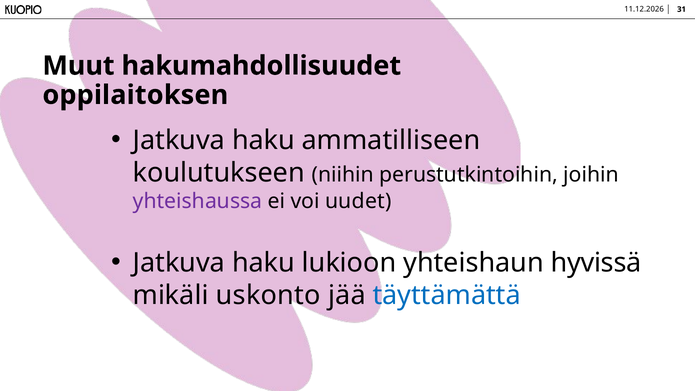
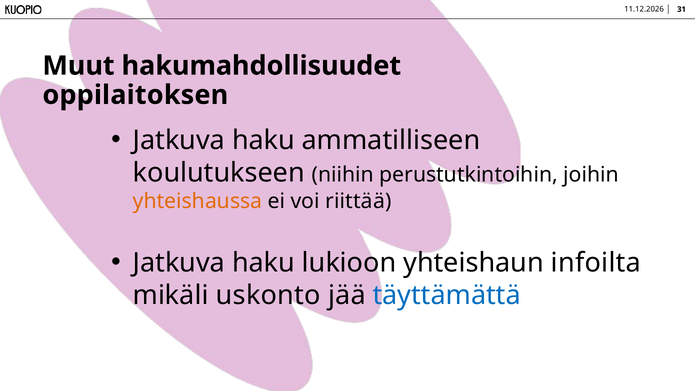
yhteishaussa colour: purple -> orange
uudet: uudet -> riittää
hyvissä: hyvissä -> infoilta
